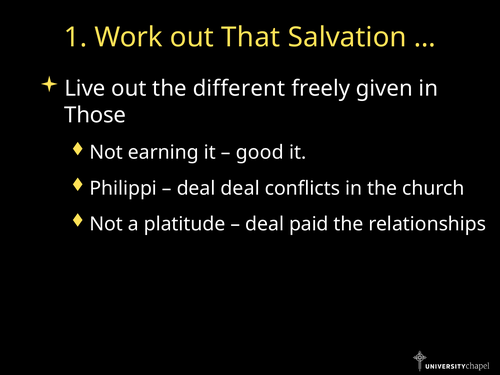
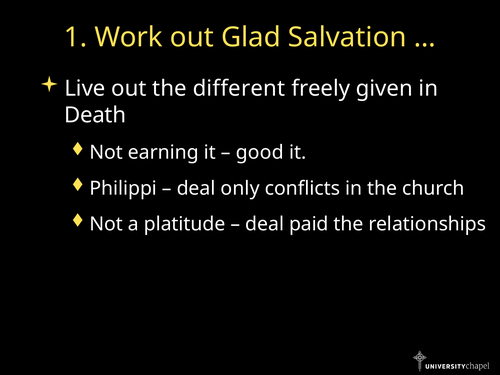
That: That -> Glad
Those: Those -> Death
deal deal: deal -> only
